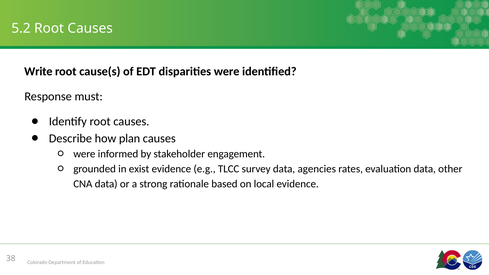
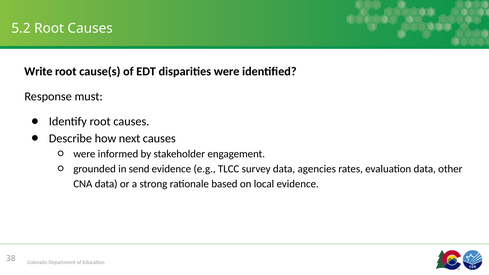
plan: plan -> next
exist: exist -> send
